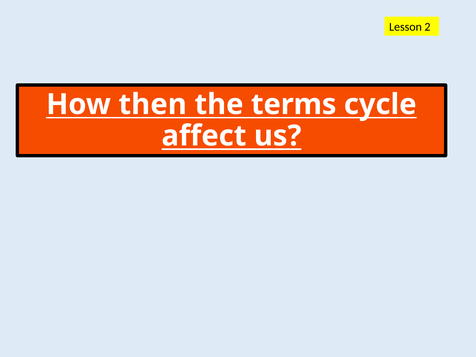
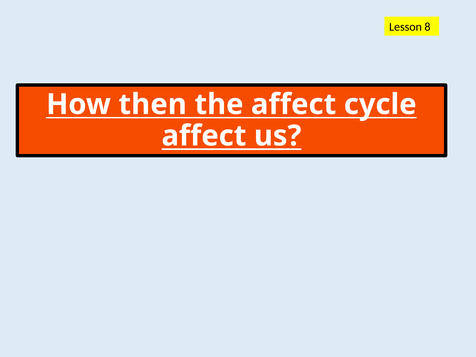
2: 2 -> 8
the terms: terms -> affect
